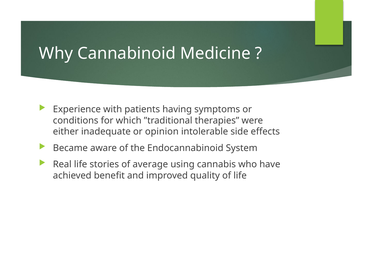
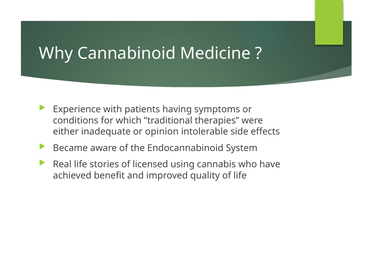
average: average -> licensed
